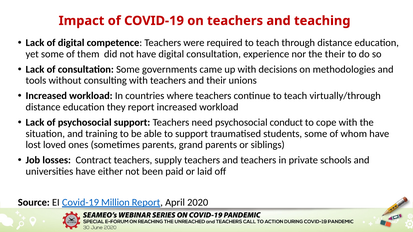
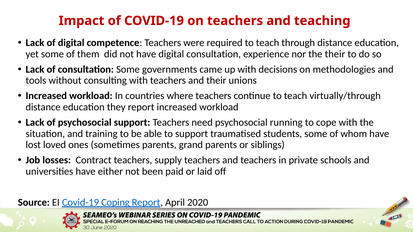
conduct: conduct -> running
Million: Million -> Coping
